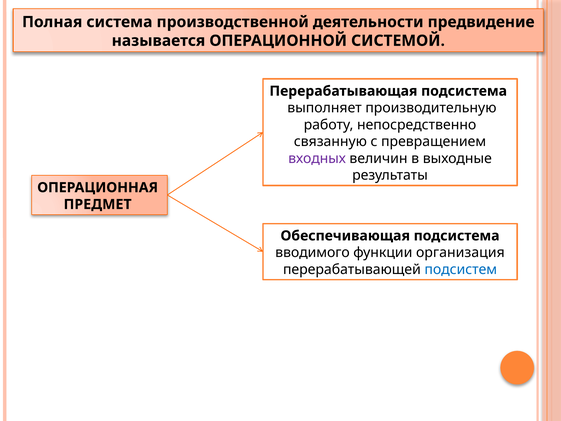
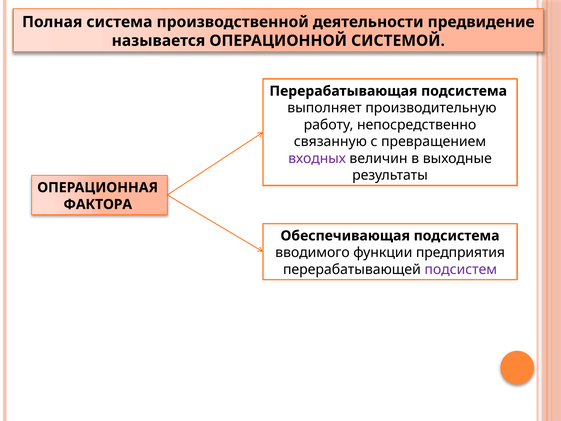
ПРЕДМЕТ: ПРЕДМЕТ -> ФАКТОРА
организация: организация -> предприятия
подсистем colour: blue -> purple
